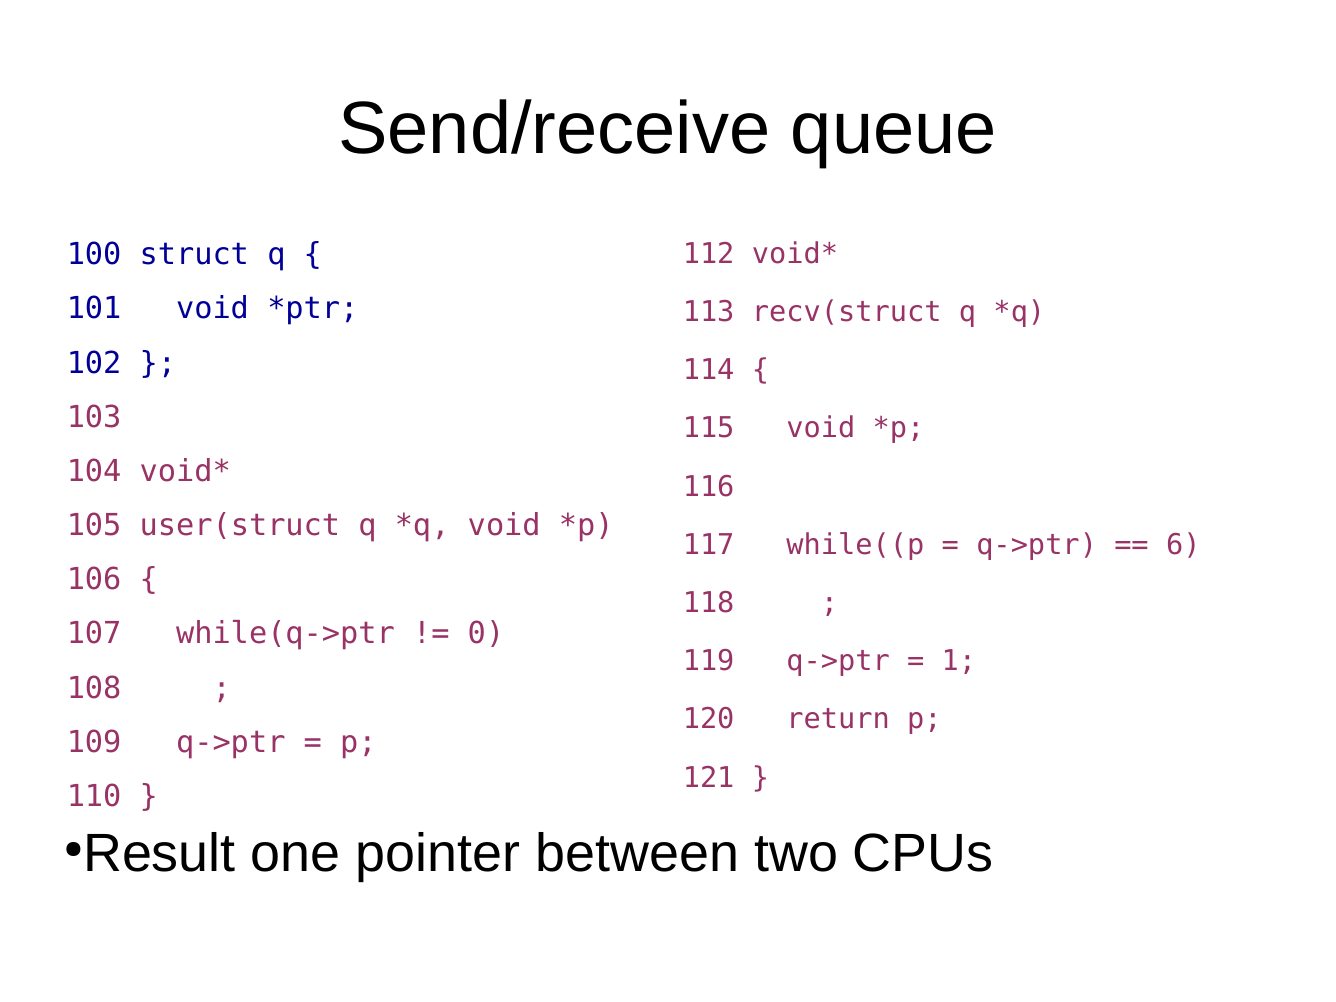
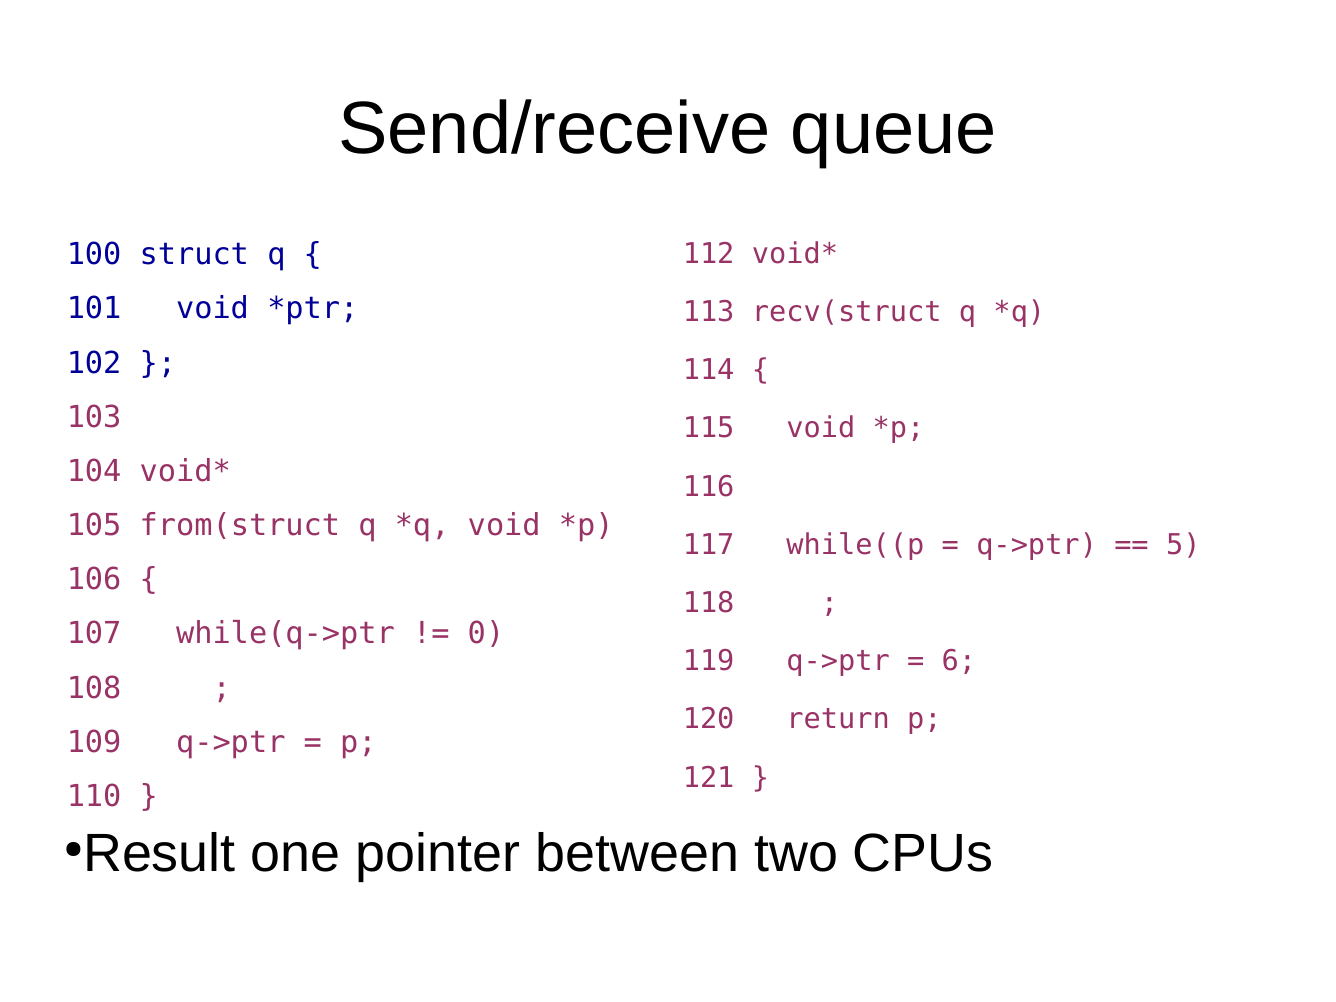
user(struct: user(struct -> from(struct
6: 6 -> 5
1: 1 -> 6
